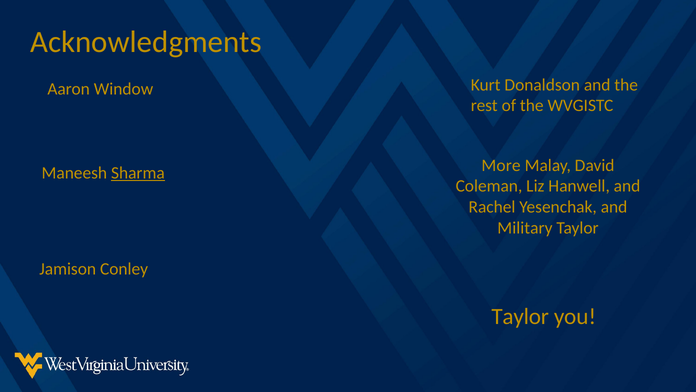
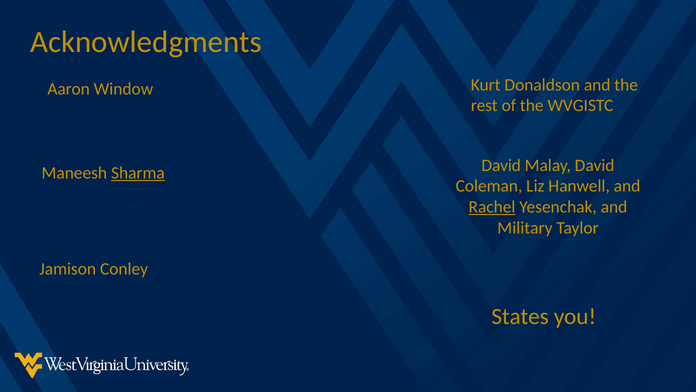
More at (501, 165): More -> David
Rachel underline: none -> present
Taylor at (520, 316): Taylor -> States
